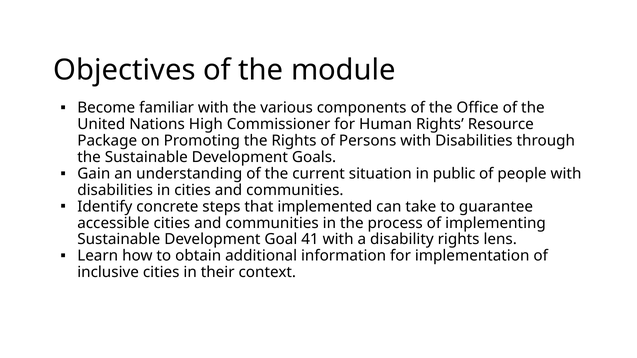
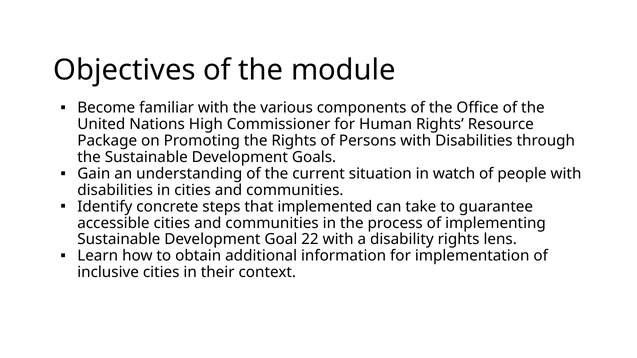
public: public -> watch
41: 41 -> 22
